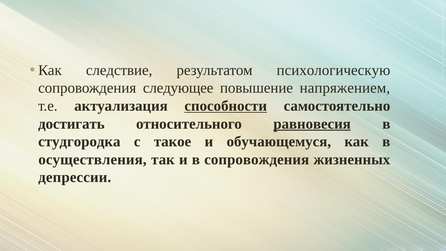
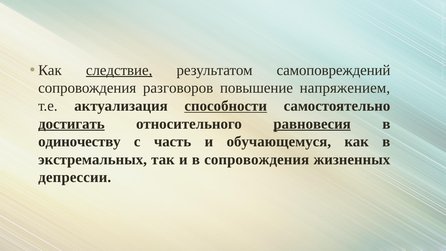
следствие underline: none -> present
психологическую: психологическую -> самоповреждений
следующее: следующее -> разговоров
достигать underline: none -> present
студгородка: студгородка -> одиночеству
такое: такое -> часть
осуществления: осуществления -> экстремальных
